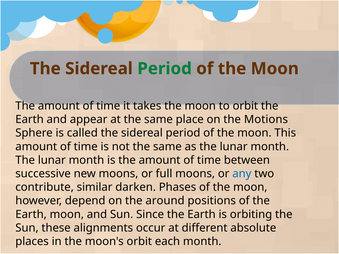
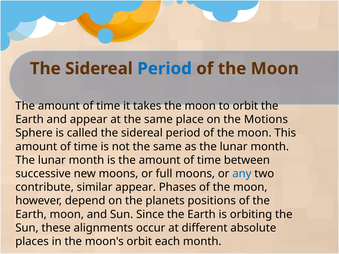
Period at (165, 69) colour: green -> blue
similar darken: darken -> appear
around: around -> planets
